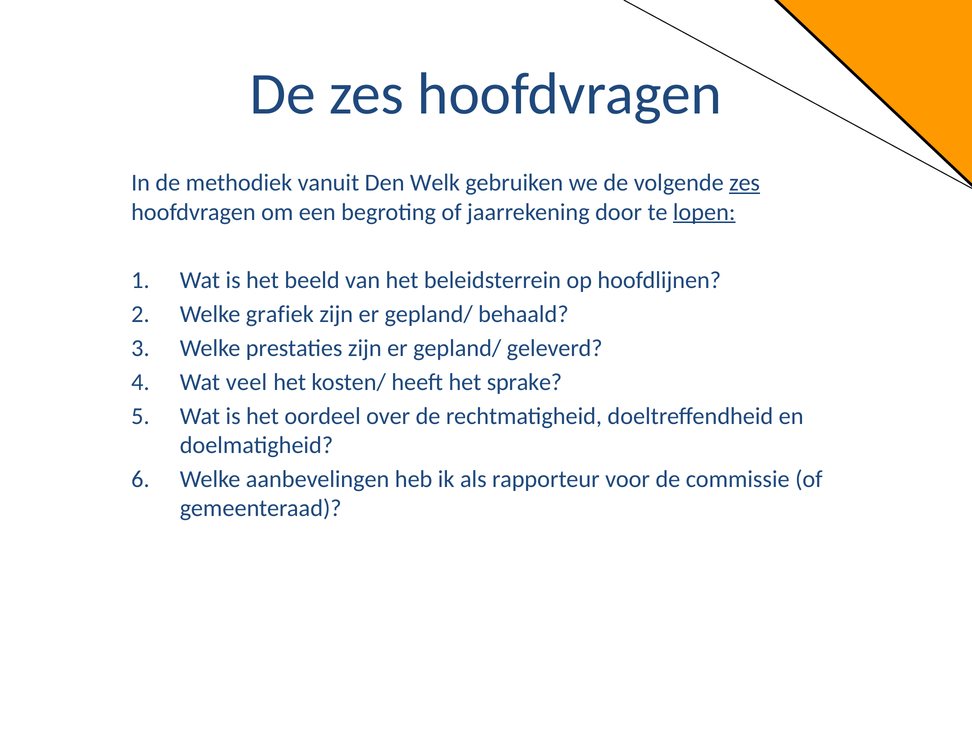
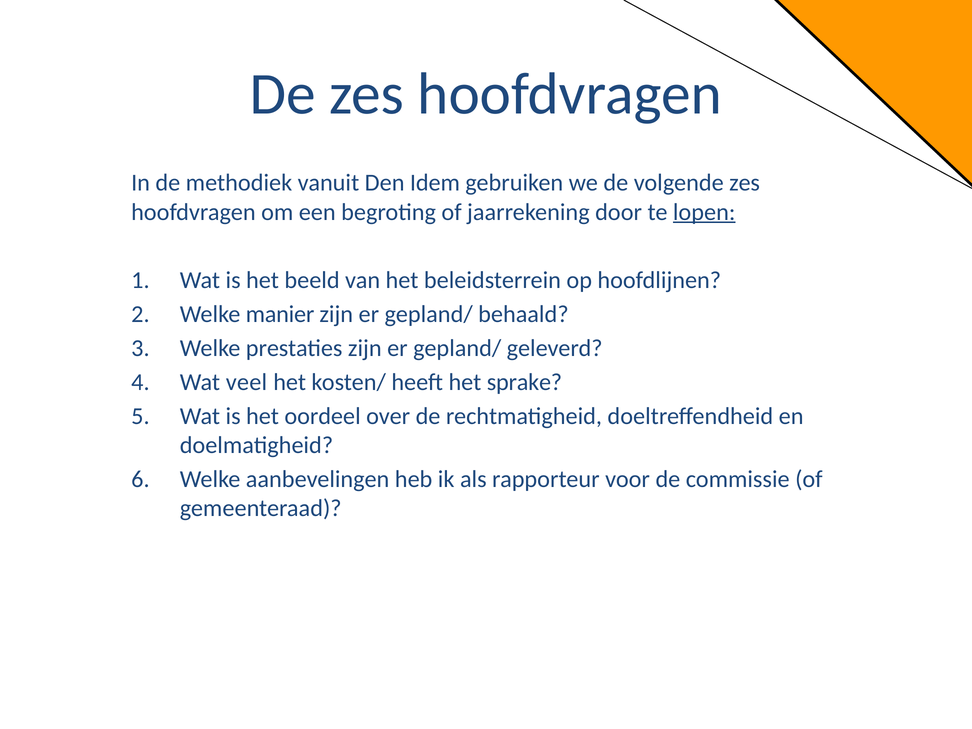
Welk: Welk -> Idem
zes at (745, 183) underline: present -> none
grafiek: grafiek -> manier
